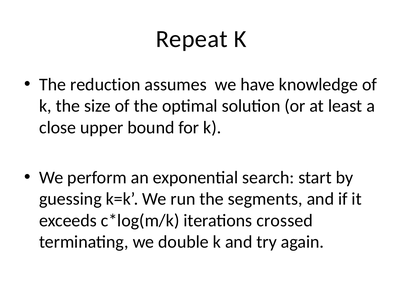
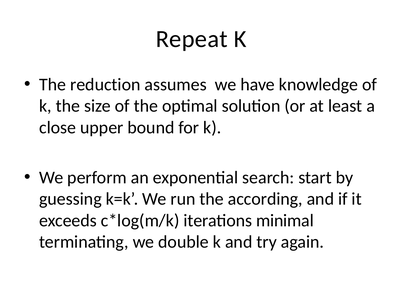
segments: segments -> according
crossed: crossed -> minimal
